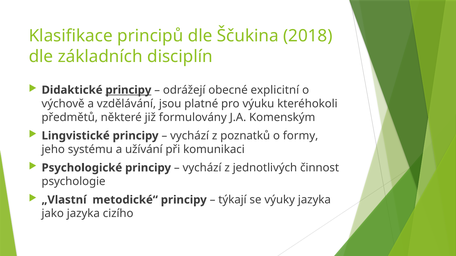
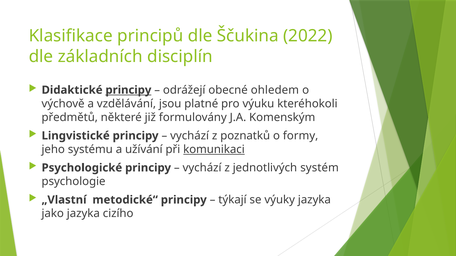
2018: 2018 -> 2022
explicitní: explicitní -> ohledem
komunikaci underline: none -> present
činnost: činnost -> systém
